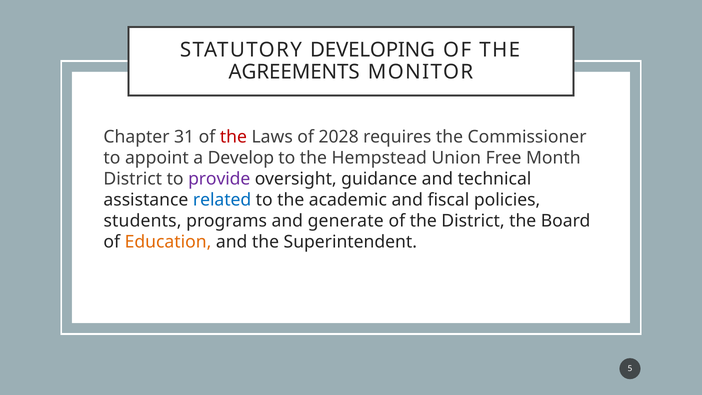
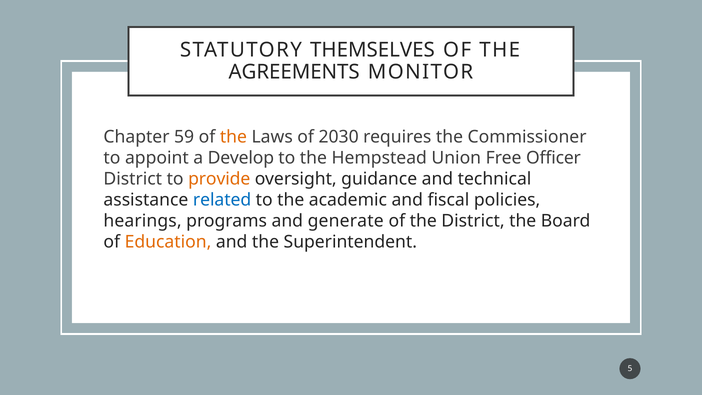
DEVELOPING: DEVELOPING -> THEMSELVES
31: 31 -> 59
the at (233, 137) colour: red -> orange
2028: 2028 -> 2030
Month: Month -> Officer
provide colour: purple -> orange
students: students -> hearings
